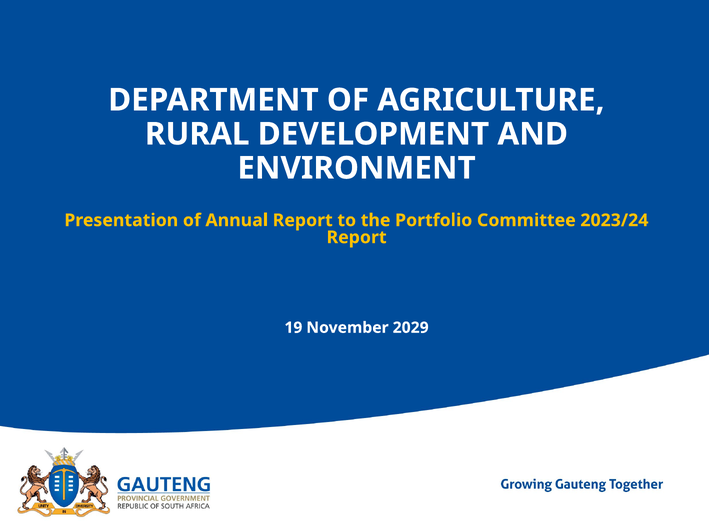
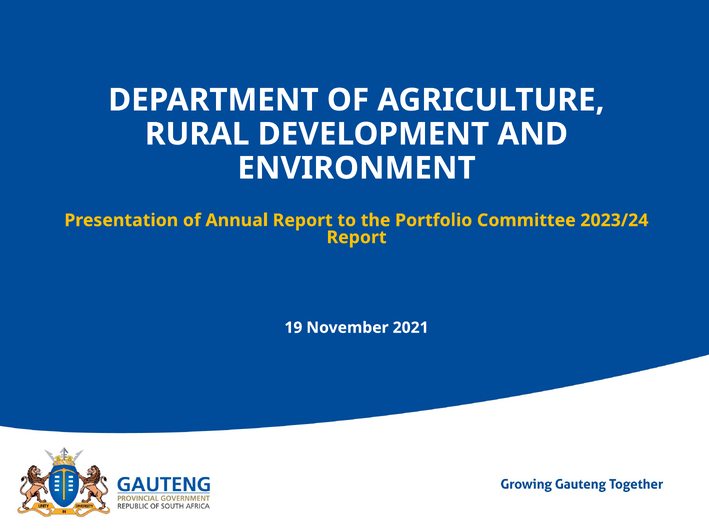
2029: 2029 -> 2021
